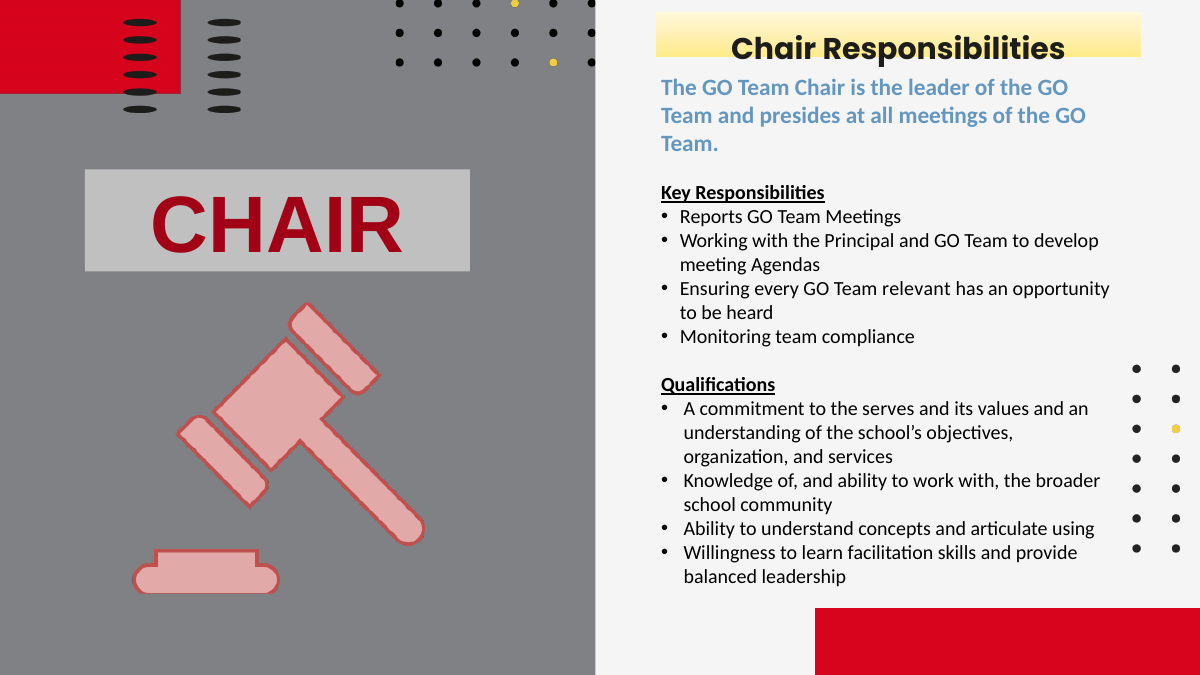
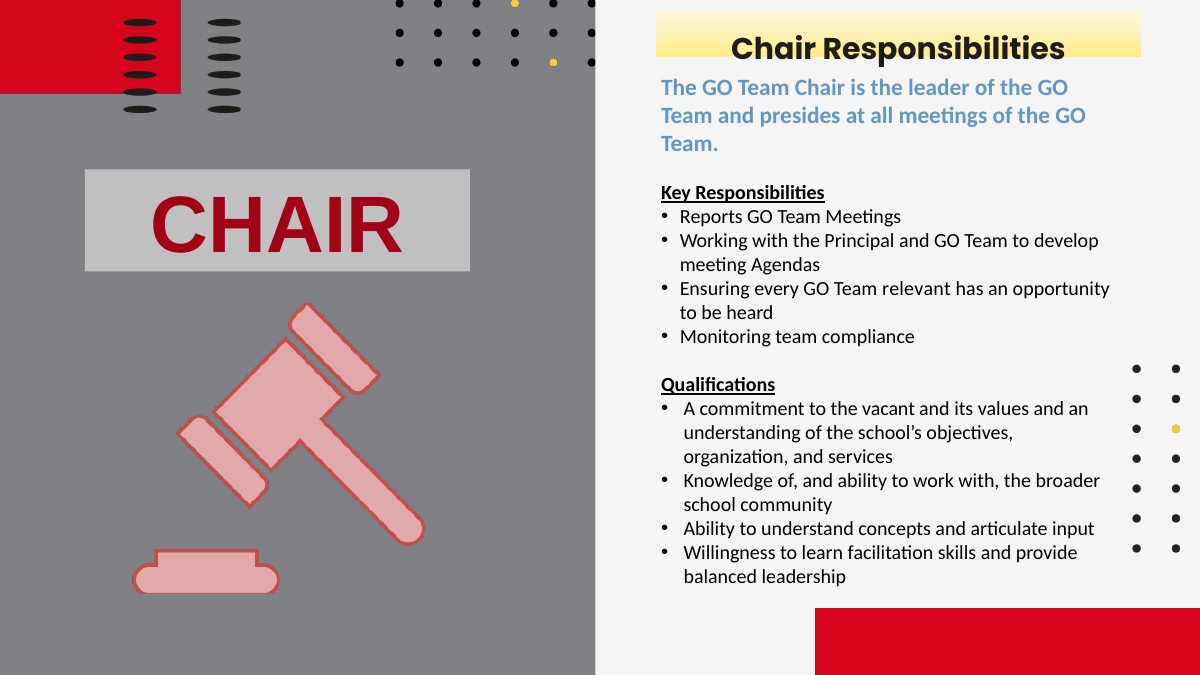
serves: serves -> vacant
using: using -> input
